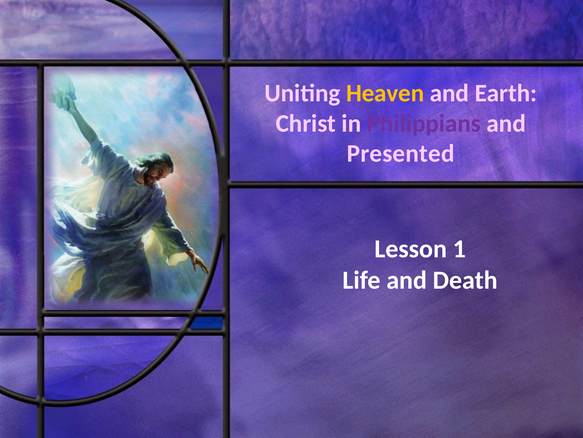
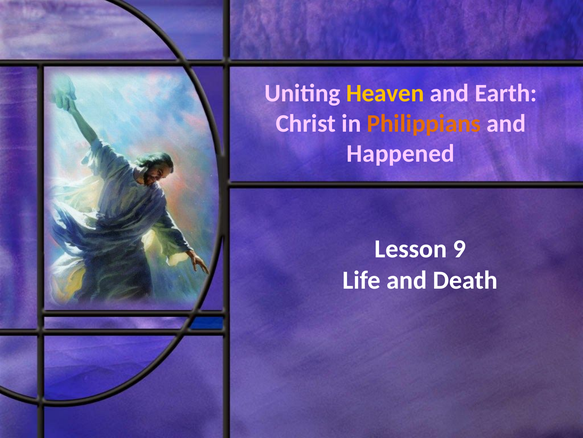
Philippians colour: purple -> orange
Presented: Presented -> Happened
1: 1 -> 9
